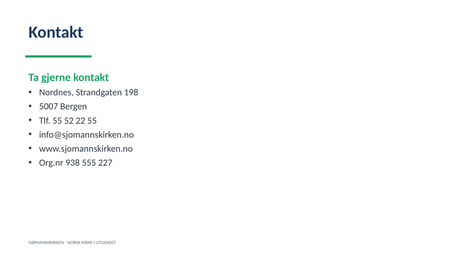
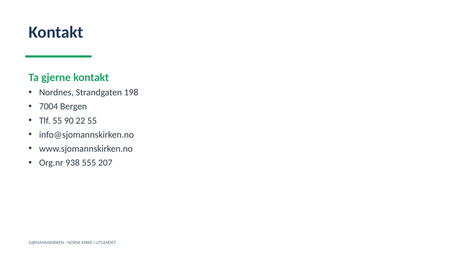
5007: 5007 -> 7004
52: 52 -> 90
227: 227 -> 207
